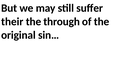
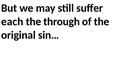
their: their -> each
